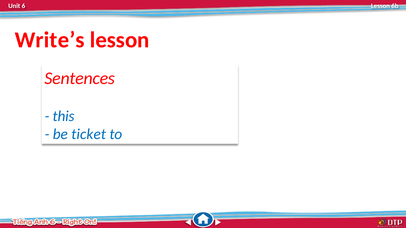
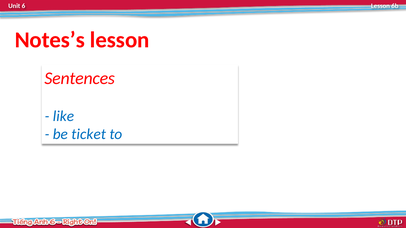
Write’s: Write’s -> Notes’s
this: this -> like
